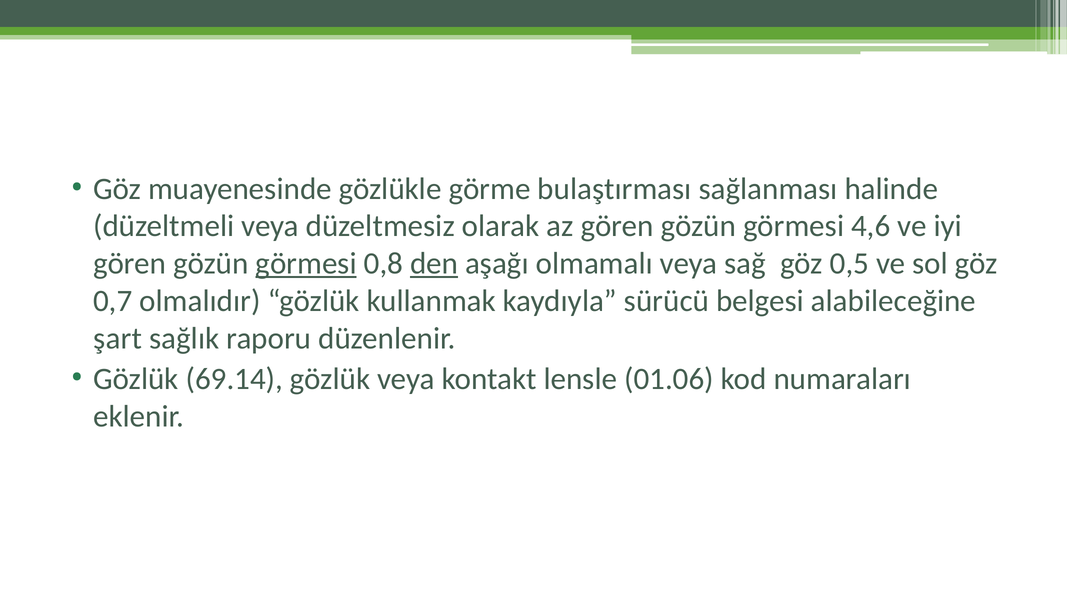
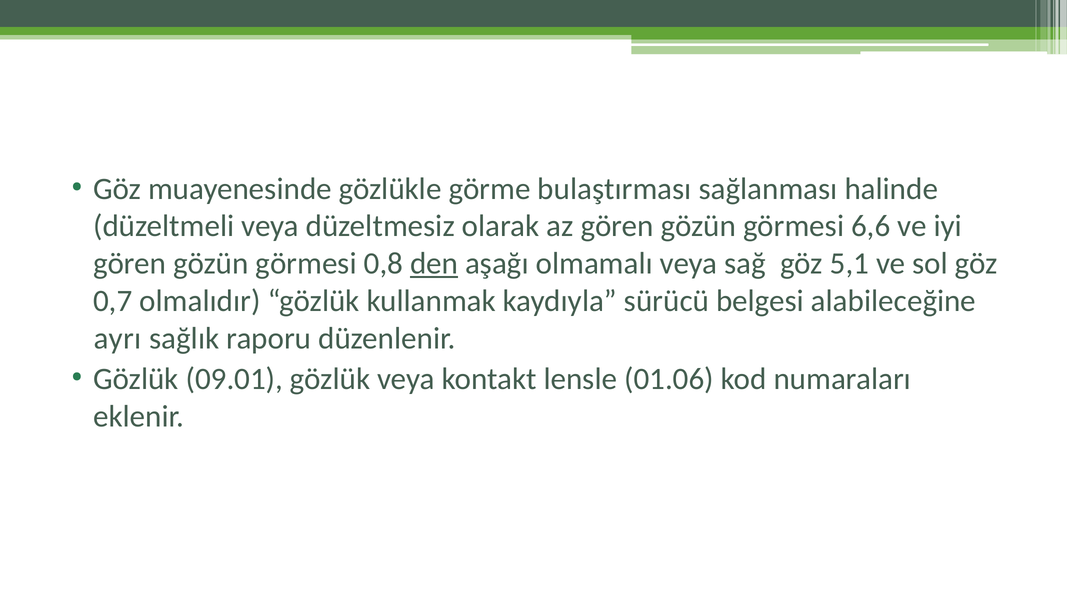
4,6: 4,6 -> 6,6
görmesi at (306, 264) underline: present -> none
0,5: 0,5 -> 5,1
şart: şart -> ayrı
69.14: 69.14 -> 09.01
